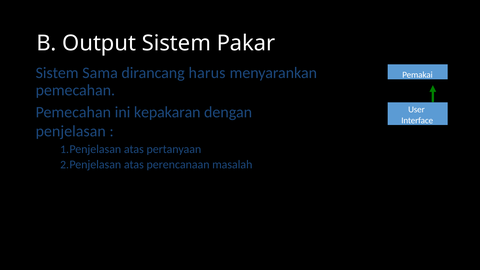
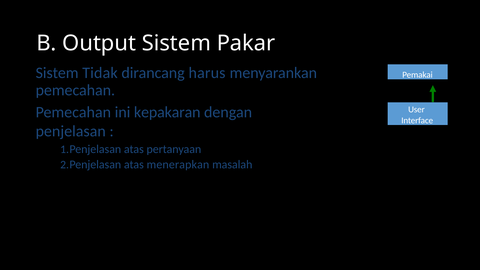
Sama: Sama -> Tidak
perencanaan: perencanaan -> menerapkan
